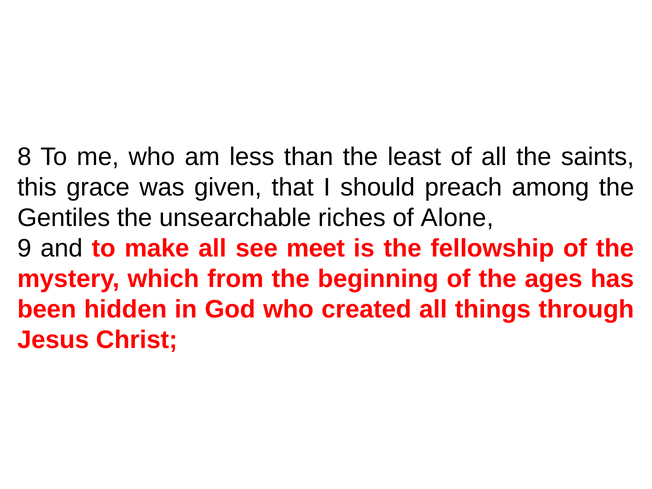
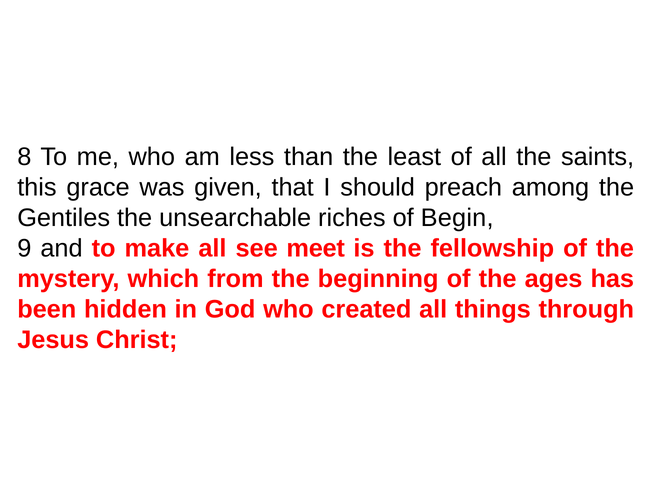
Alone: Alone -> Begin
